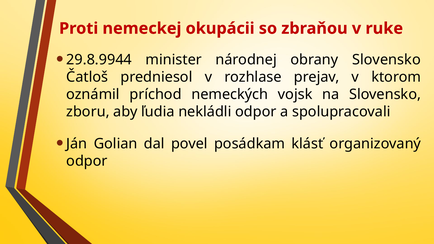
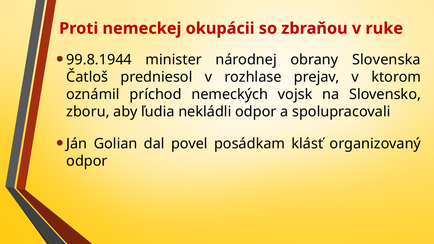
29.8.9944: 29.8.9944 -> 99.8.1944
obrany Slovensko: Slovensko -> Slovenska
